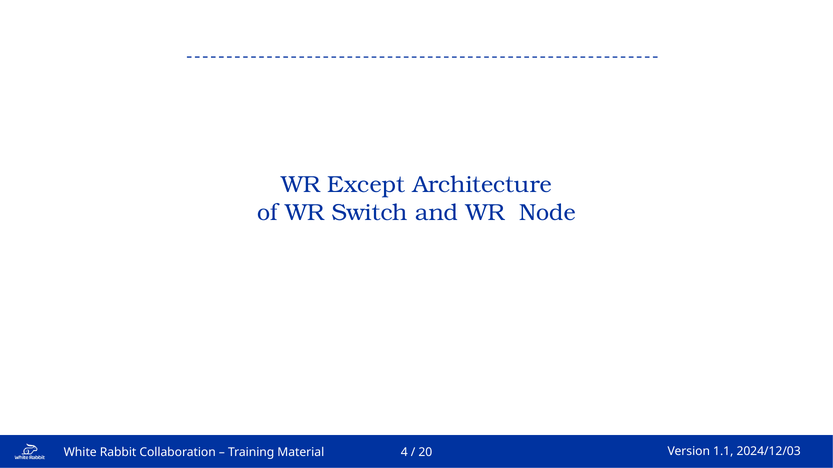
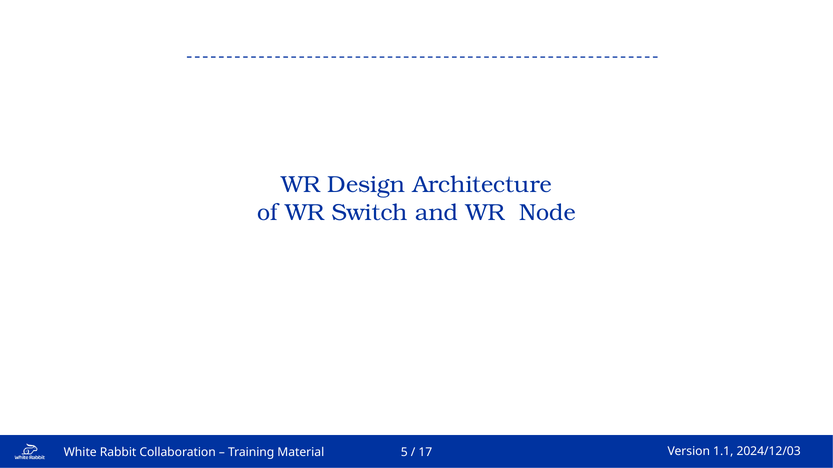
Except: Except -> Design
4: 4 -> 5
20: 20 -> 17
